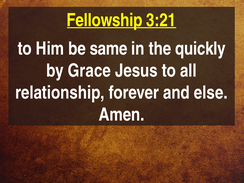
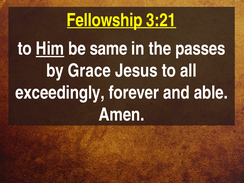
Him underline: none -> present
quickly: quickly -> passes
relationship: relationship -> exceedingly
else: else -> able
